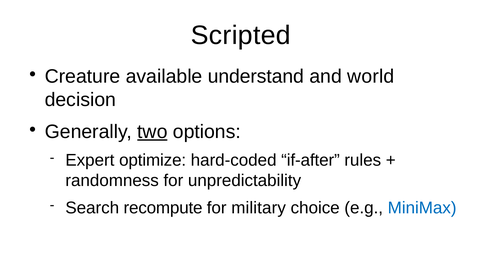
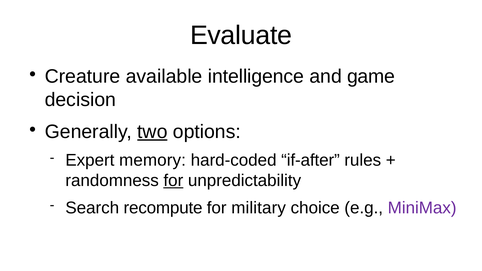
Scripted: Scripted -> Evaluate
understand: understand -> intelligence
world: world -> game
optimize: optimize -> memory
for at (173, 181) underline: none -> present
MiniMax colour: blue -> purple
